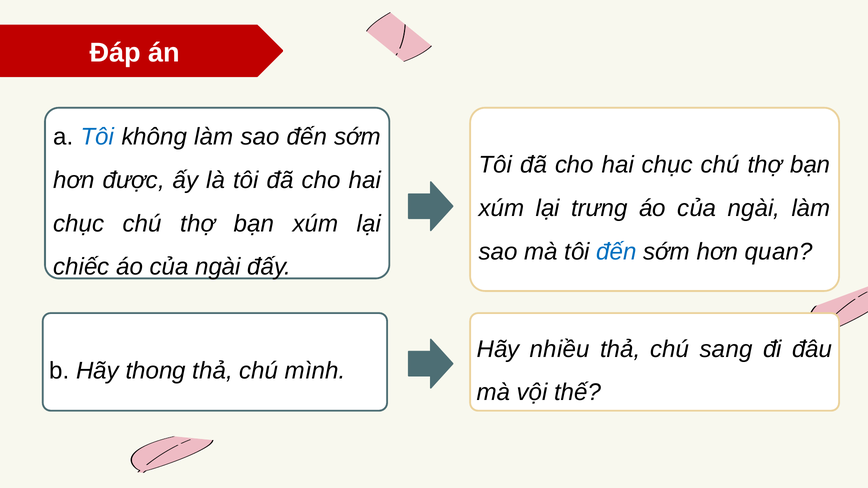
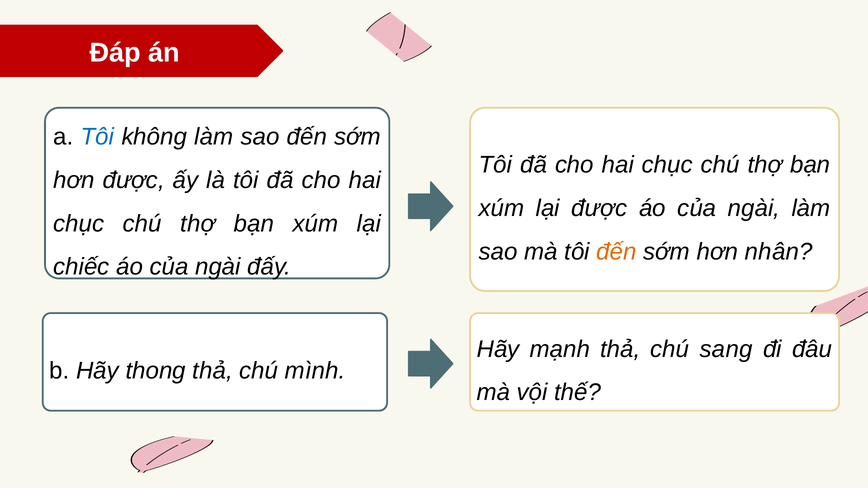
lại trưng: trưng -> được
đến at (617, 252) colour: blue -> orange
quan: quan -> nhân
nhiều: nhiều -> mạnh
